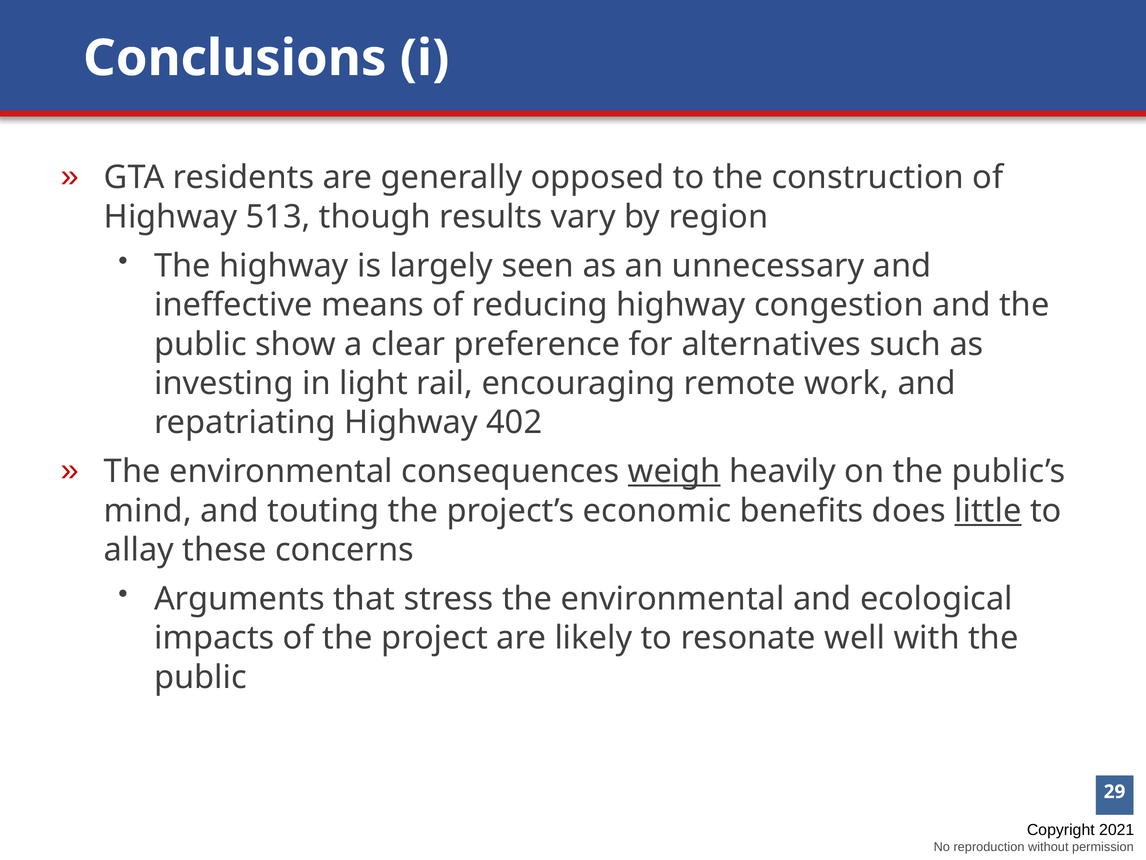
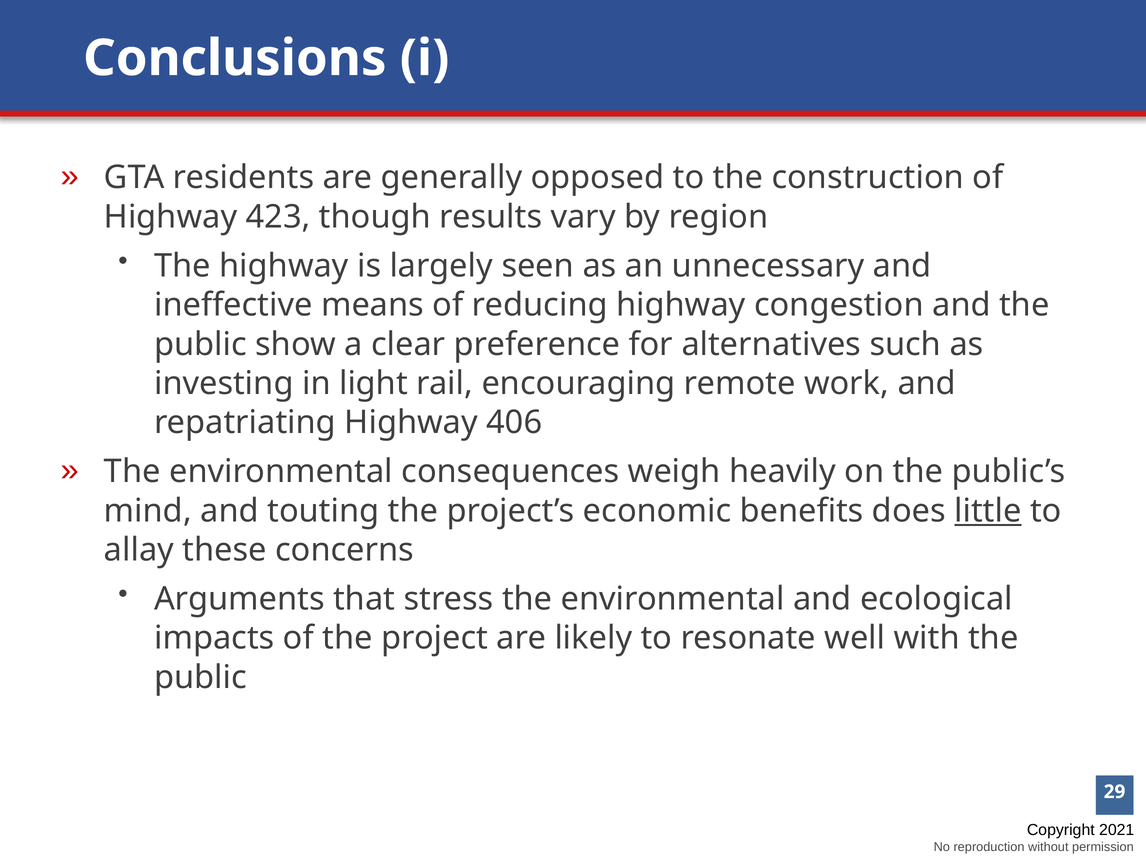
513: 513 -> 423
402: 402 -> 406
weigh underline: present -> none
